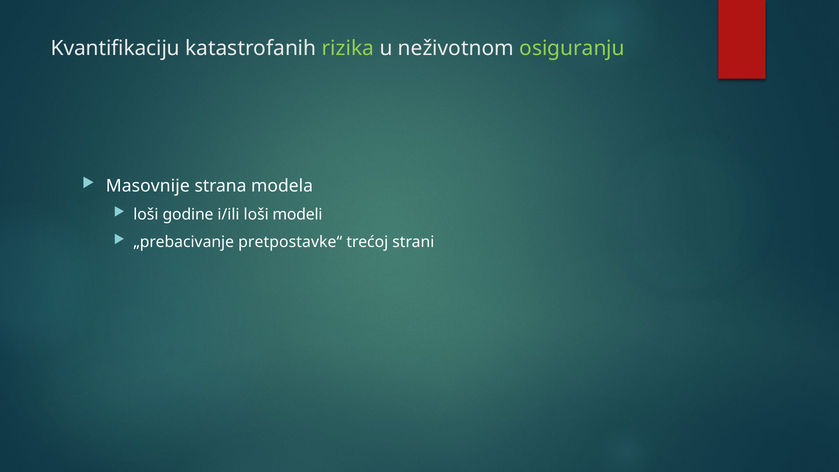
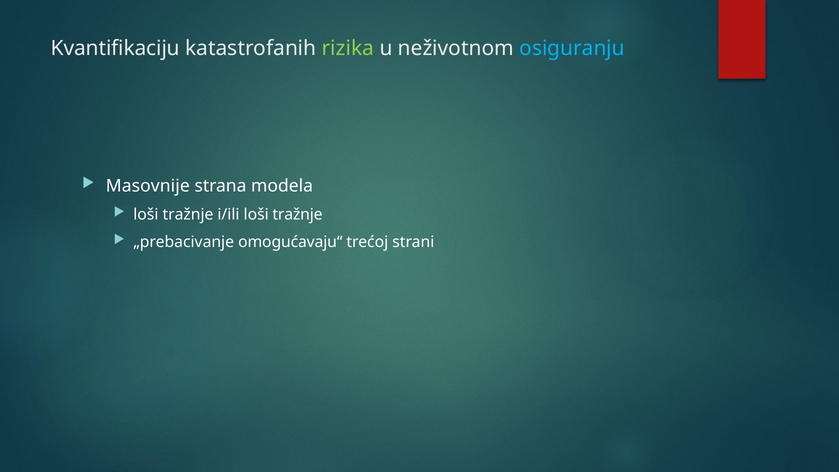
osiguranju colour: light green -> light blue
godine at (188, 214): godine -> tražnje
i/ili loši modeli: modeli -> tražnje
pretpostavke“: pretpostavke“ -> omogućavaju“
